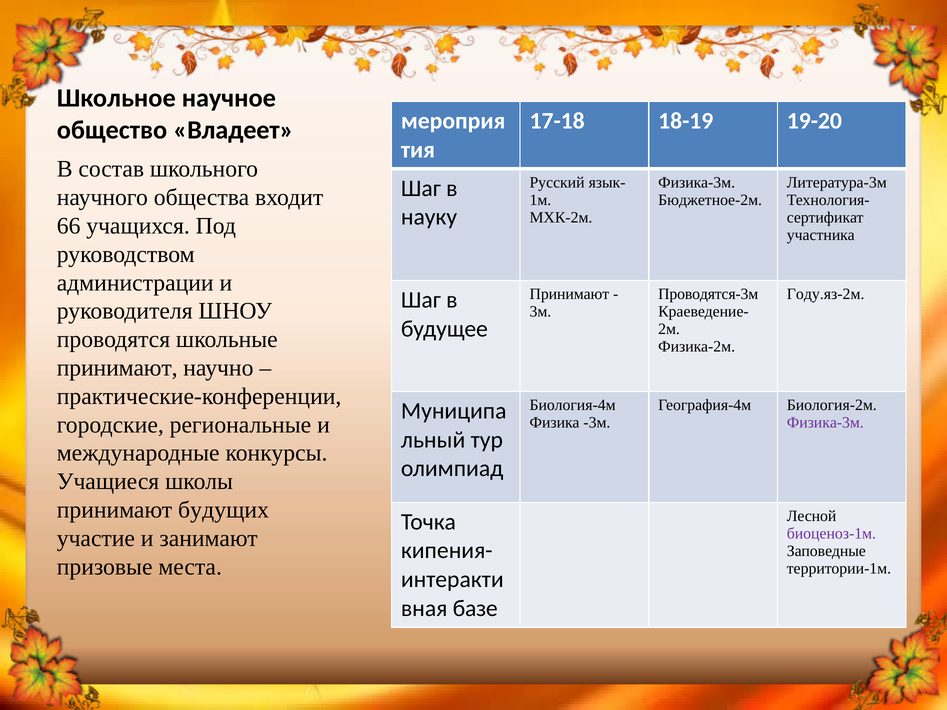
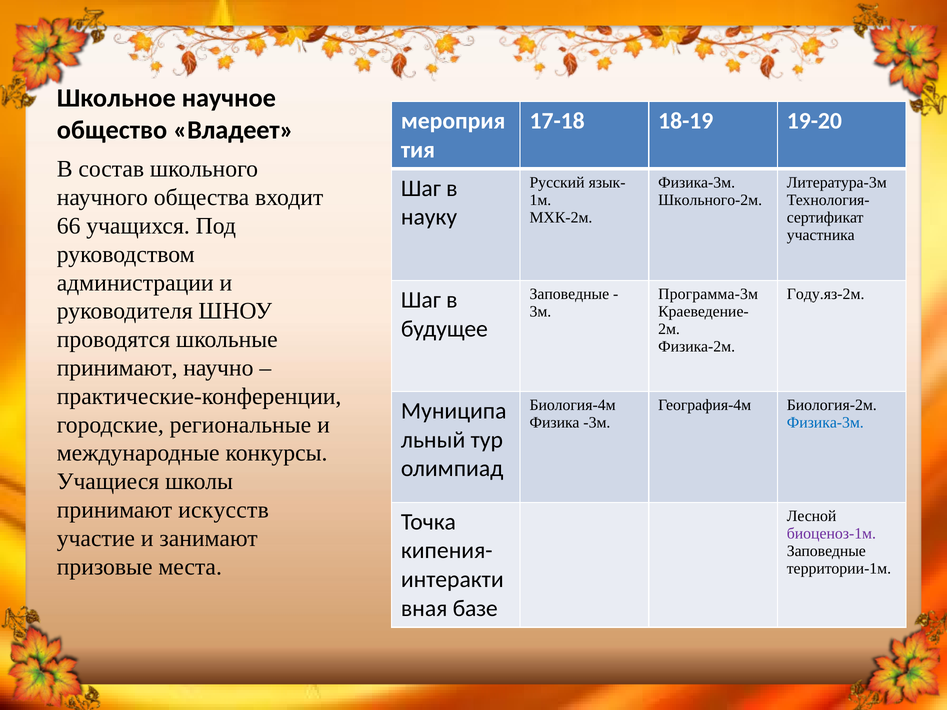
Бюджетное-2м: Бюджетное-2м -> Школьного-2м
Принимают at (569, 294): Принимают -> Заповедные
Проводятся-3м: Проводятся-3м -> Программа-3м
Физика-3м at (825, 423) colour: purple -> blue
будущих: будущих -> искусств
